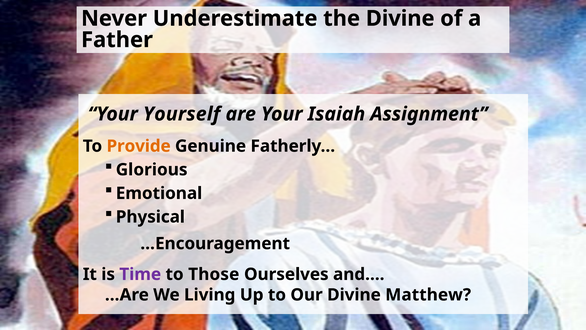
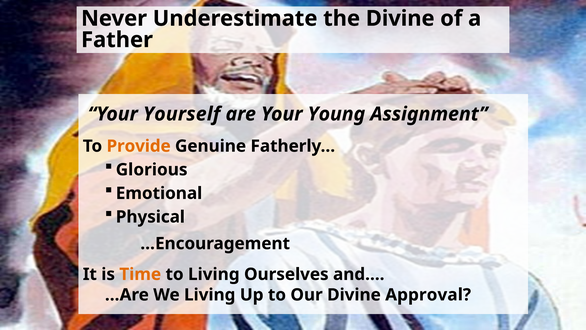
Isaiah: Isaiah -> Young
Time colour: purple -> orange
to Those: Those -> Living
Matthew: Matthew -> Approval
